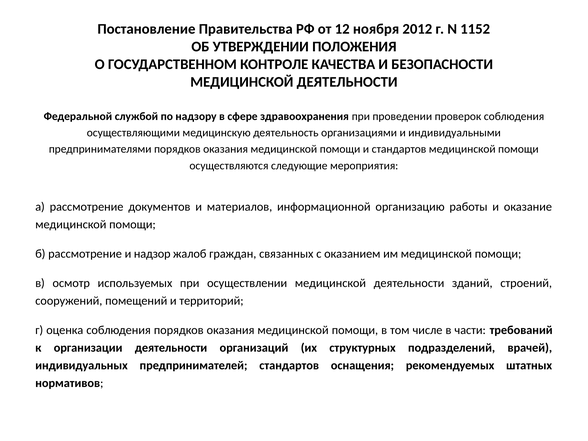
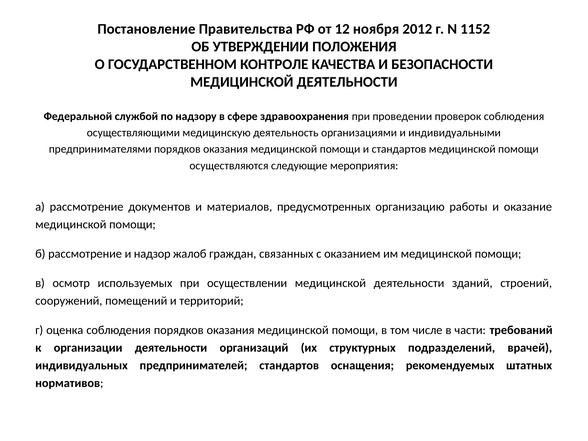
информационной: информационной -> предусмотренных
